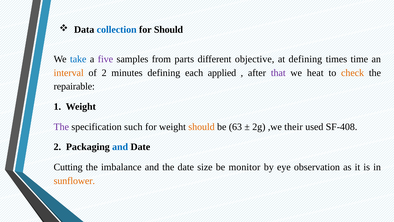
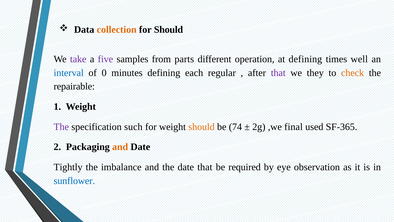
collection colour: blue -> orange
take colour: blue -> purple
objective: objective -> operation
time: time -> well
interval colour: orange -> blue
of 2: 2 -> 0
applied: applied -> regular
heat: heat -> they
63: 63 -> 74
their: their -> final
SF-408: SF-408 -> SF-365
and at (120, 147) colour: blue -> orange
Cutting: Cutting -> Tightly
date size: size -> that
monitor: monitor -> required
sunflower colour: orange -> blue
